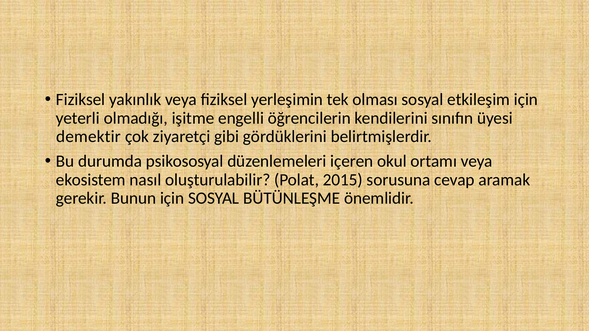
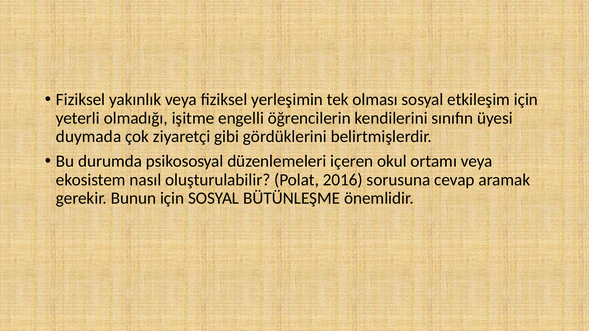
demektir: demektir -> duymada
2015: 2015 -> 2016
